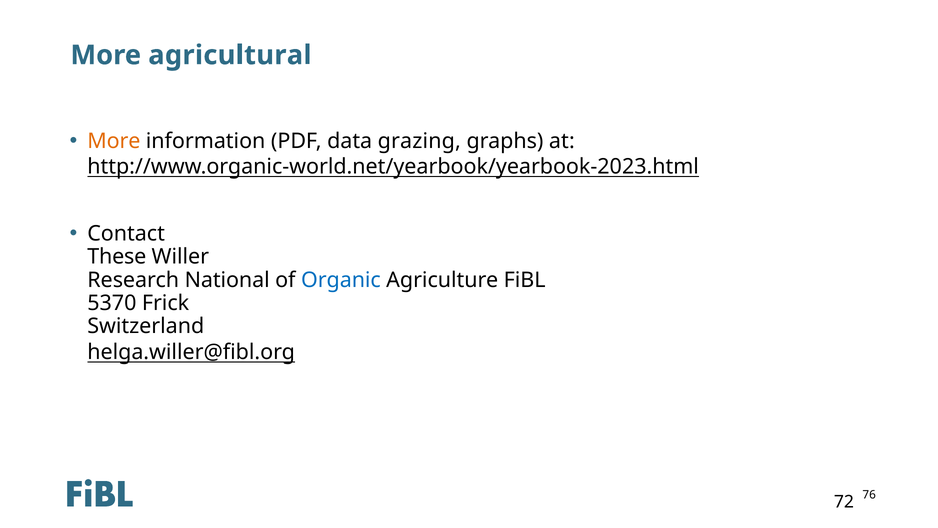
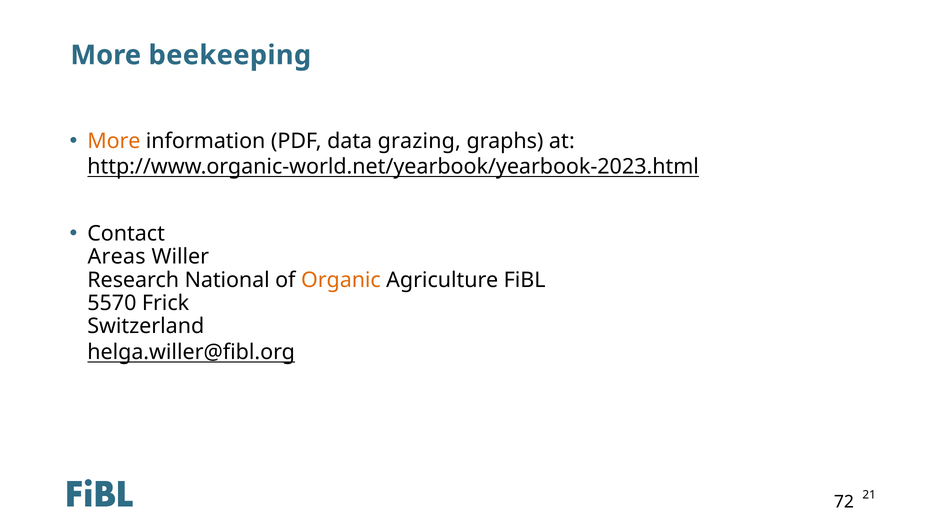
agricultural: agricultural -> beekeeping
These: These -> Areas
Organic colour: blue -> orange
5370: 5370 -> 5570
76: 76 -> 21
